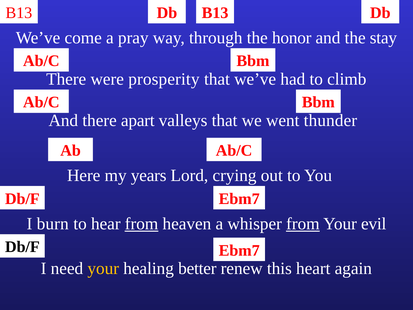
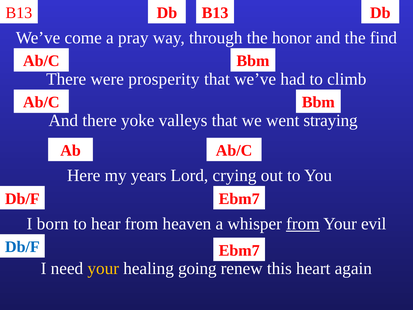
stay: stay -> find
apart: apart -> yoke
thunder: thunder -> straying
burn: burn -> born
from at (142, 223) underline: present -> none
Db/F at (22, 247) colour: black -> blue
better: better -> going
